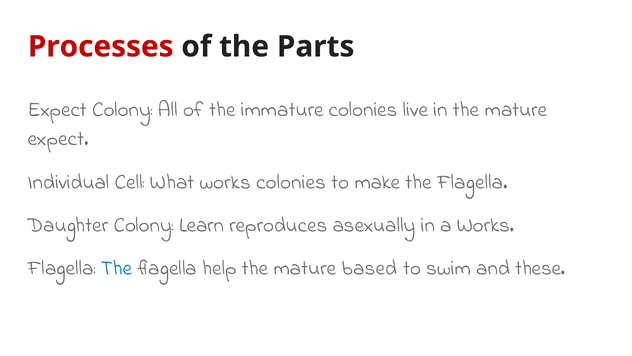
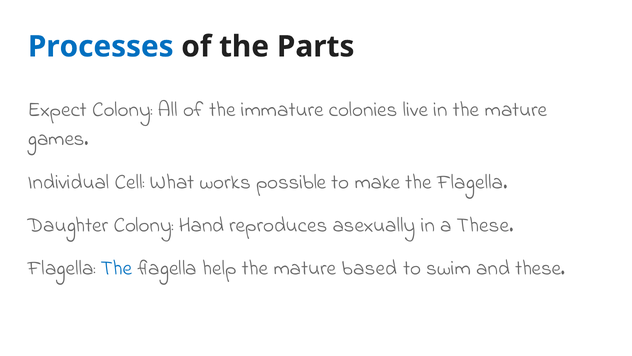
Processes colour: red -> blue
expect at (58, 138): expect -> games
works colonies: colonies -> possible
Learn: Learn -> Hand
a Works: Works -> These
